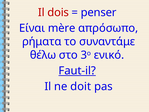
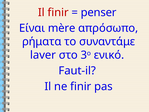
Il dois: dois -> finir
θέλω: θέλω -> laver
Faut-il underline: present -> none
ne doit: doit -> finir
